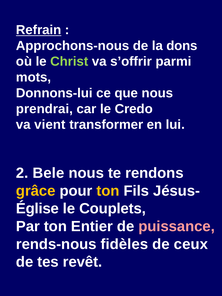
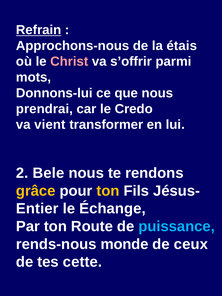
dons: dons -> étais
Christ colour: light green -> pink
Église: Église -> Entier
Couplets: Couplets -> Échange
Entier: Entier -> Route
puissance colour: pink -> light blue
fidèles: fidèles -> monde
revêt: revêt -> cette
